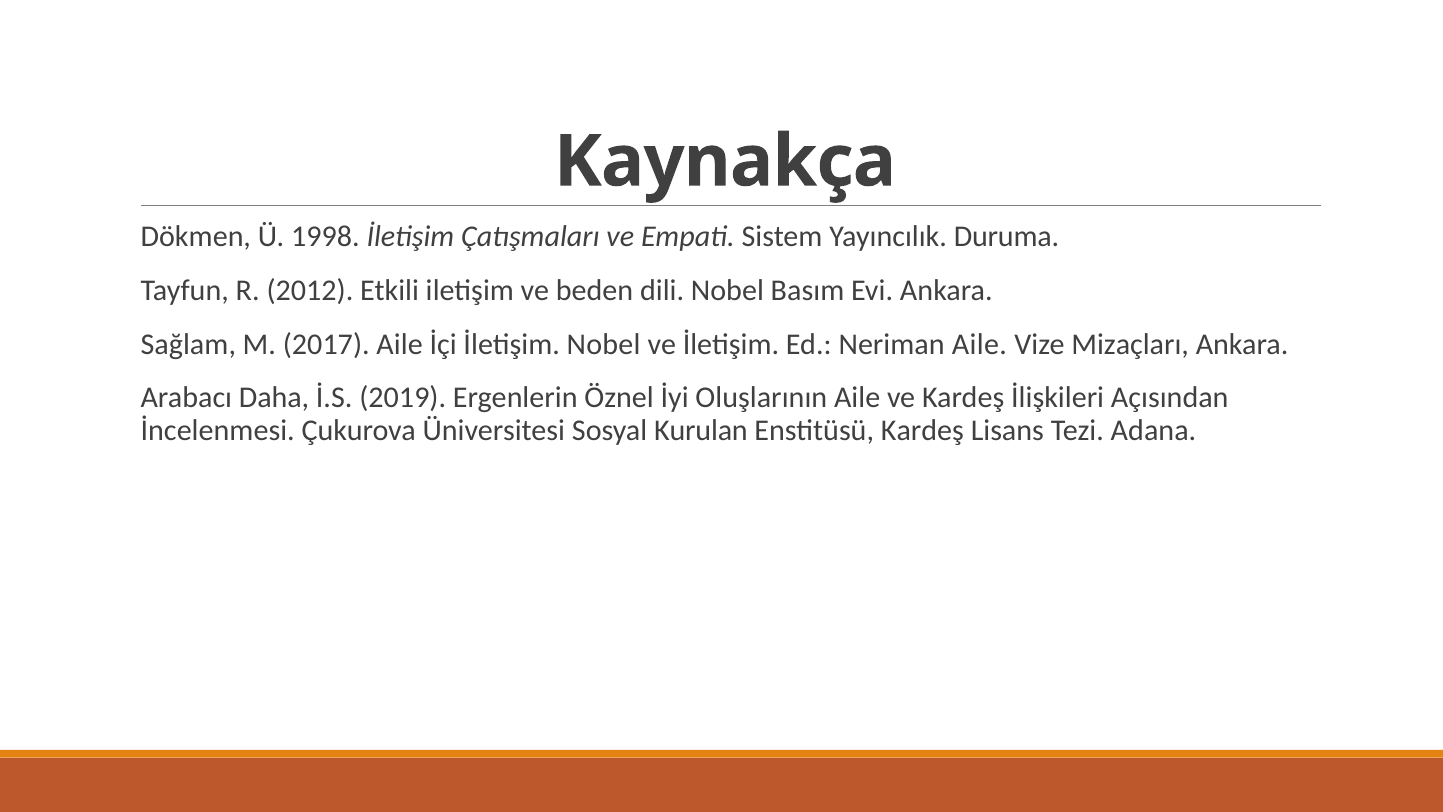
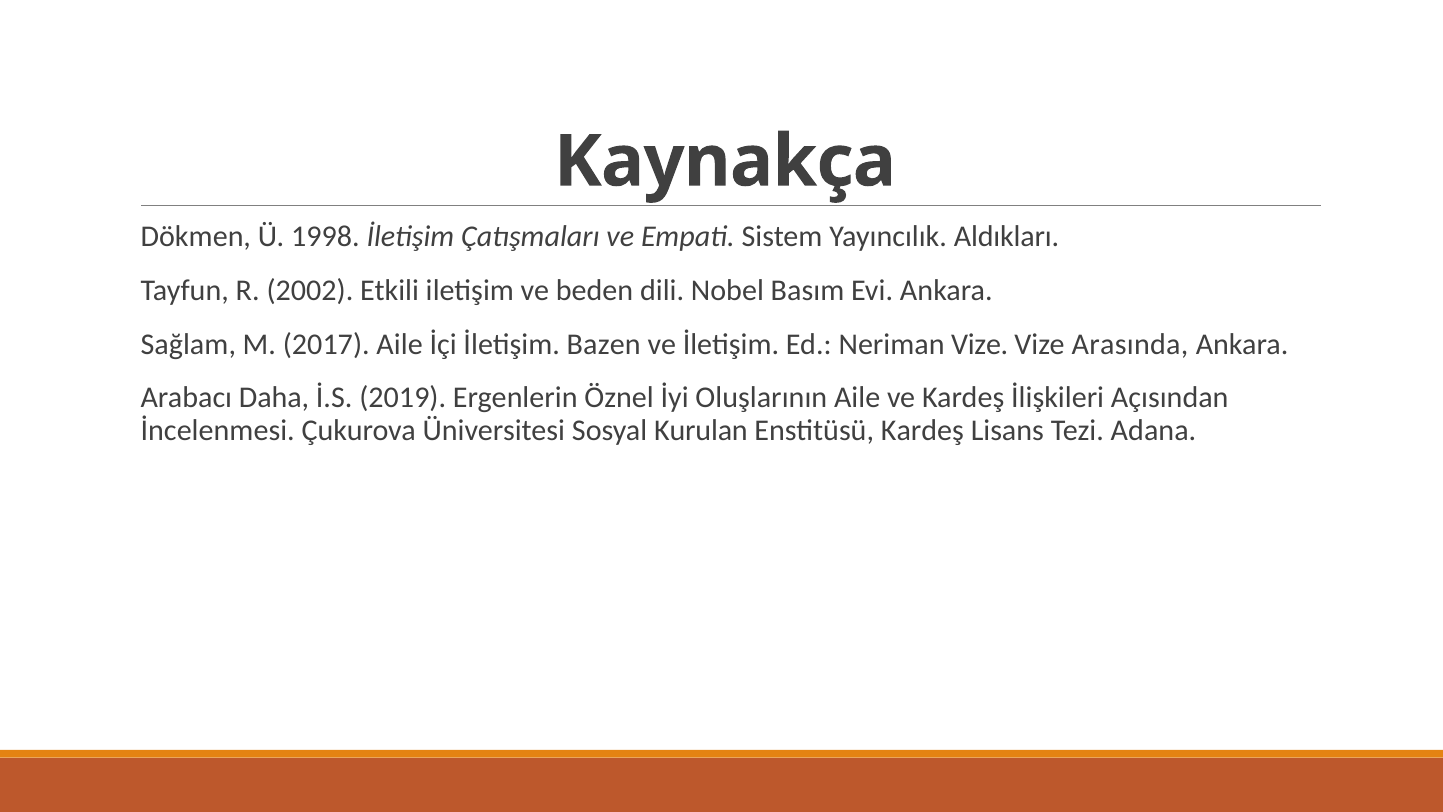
Duruma: Duruma -> Aldıkları
2012: 2012 -> 2002
İletişim Nobel: Nobel -> Bazen
Neriman Aile: Aile -> Vize
Mizaçları: Mizaçları -> Arasında
